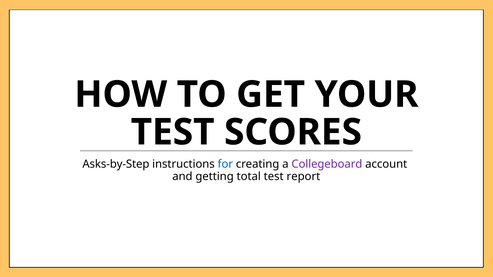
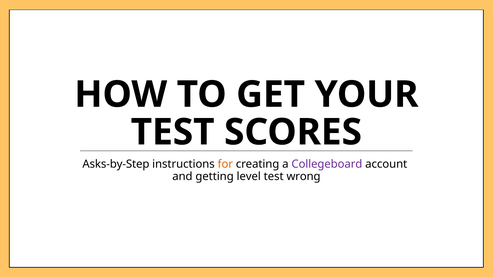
for colour: blue -> orange
total: total -> level
report: report -> wrong
